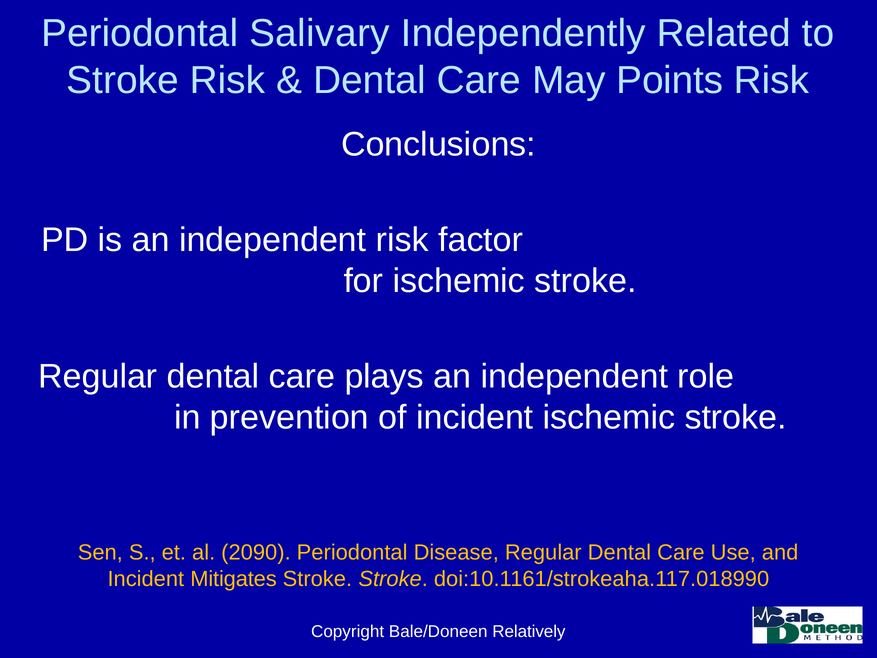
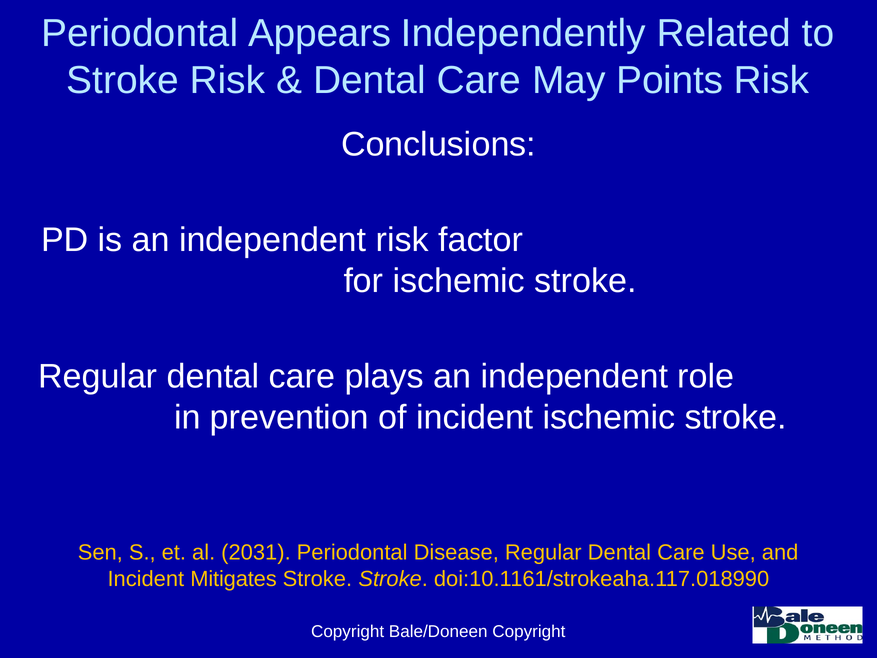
Salivary: Salivary -> Appears
2090: 2090 -> 2031
Bale/Doneen Relatively: Relatively -> Copyright
